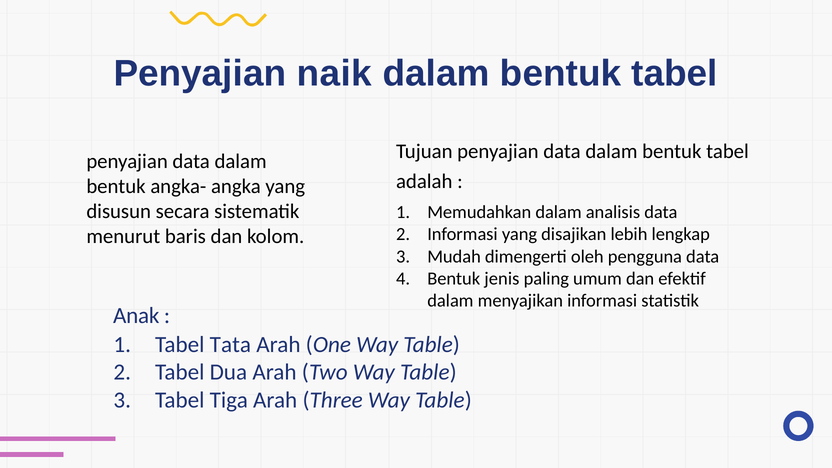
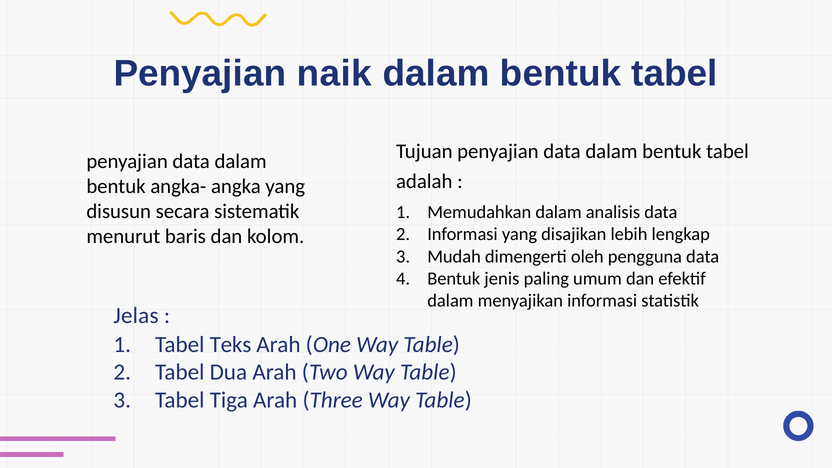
Anak: Anak -> Jelas
Tata: Tata -> Teks
